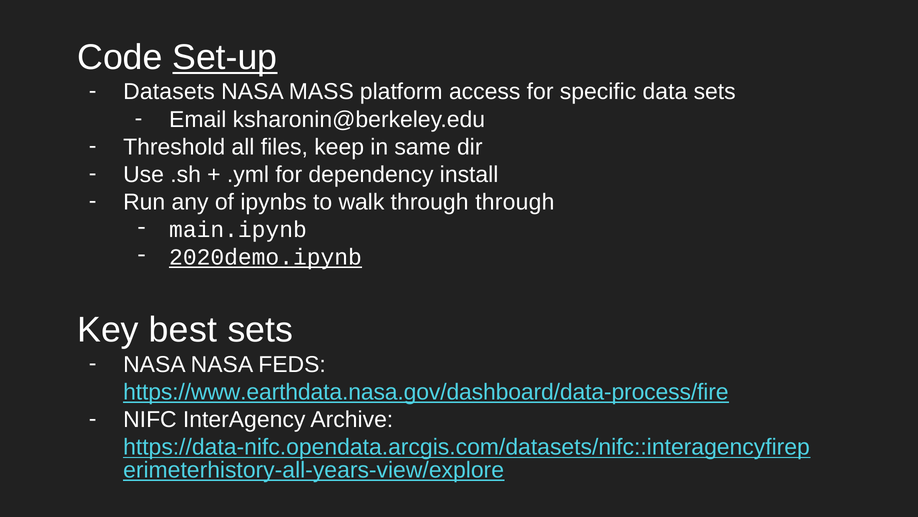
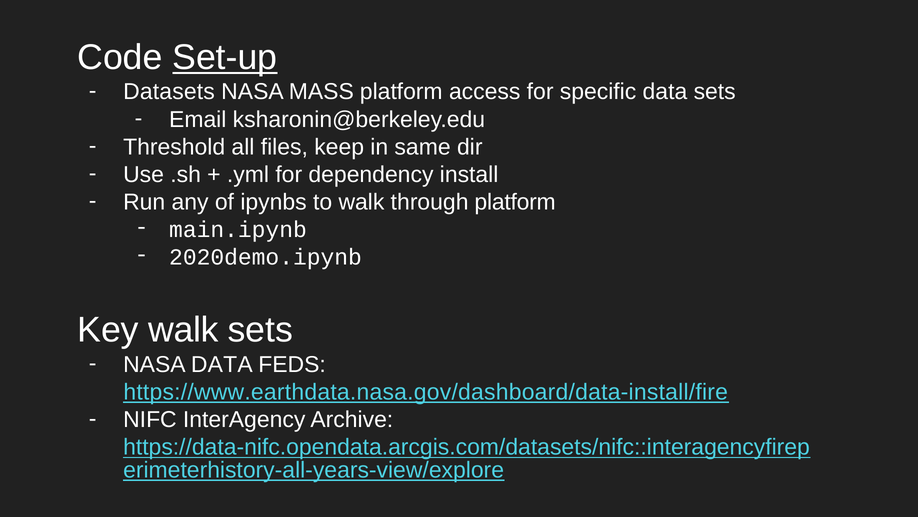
through through: through -> platform
2020demo.ipynb underline: present -> none
Key best: best -> walk
NASA NASA: NASA -> DATA
https://www.earthdata.nasa.gov/dashboard/data-process/fire: https://www.earthdata.nasa.gov/dashboard/data-process/fire -> https://www.earthdata.nasa.gov/dashboard/data-install/fire
